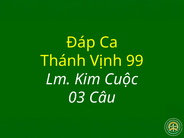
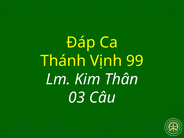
Cuộc: Cuộc -> Thân
